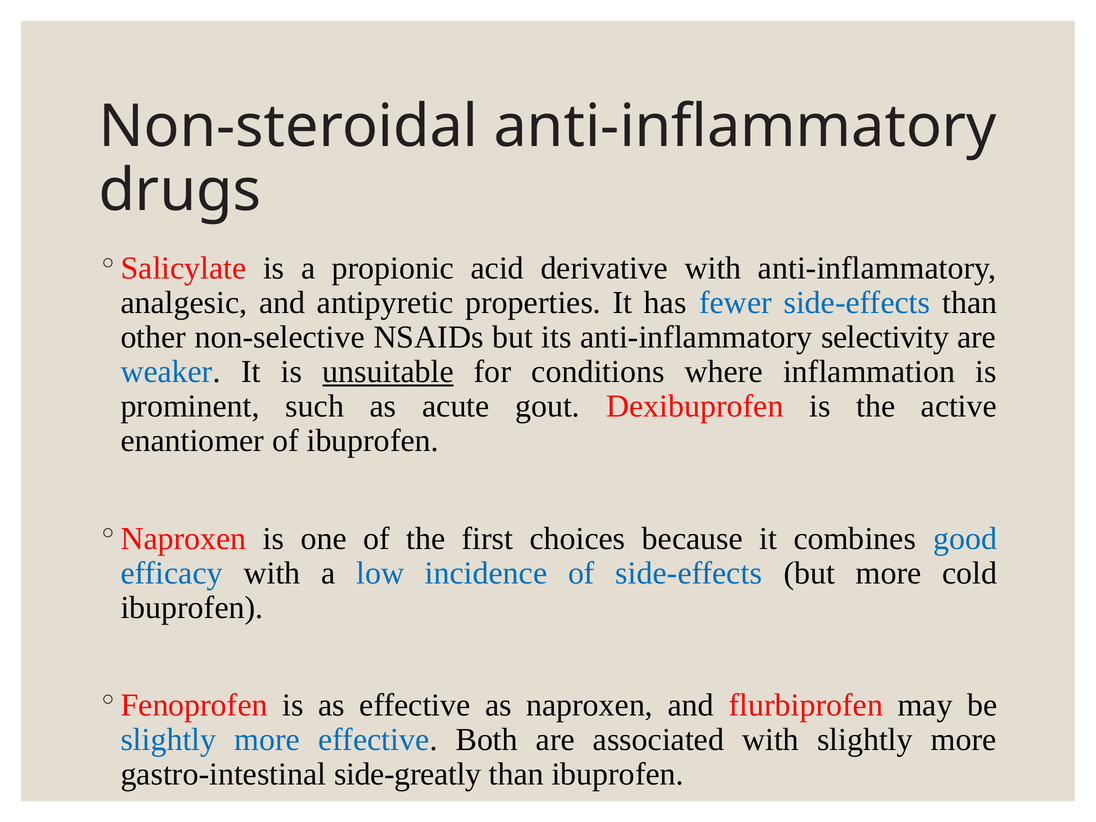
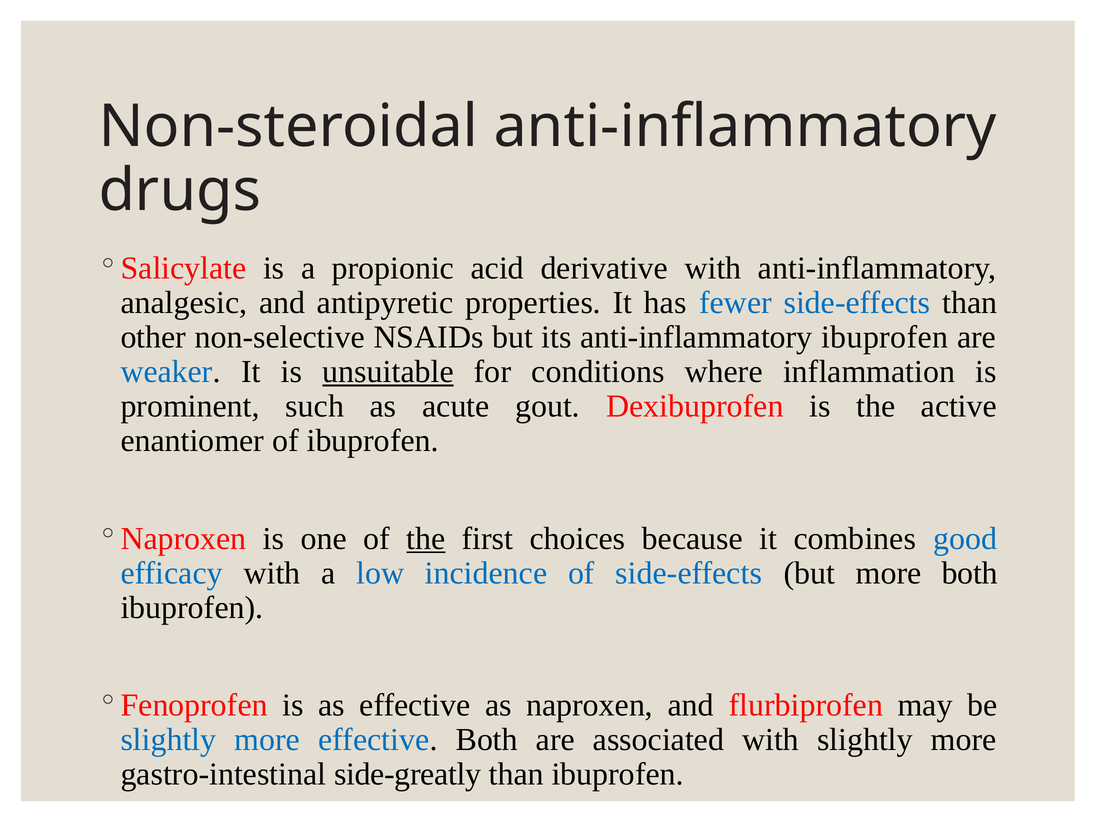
anti-inflammatory selectivity: selectivity -> ibuprofen
the at (426, 538) underline: none -> present
more cold: cold -> both
